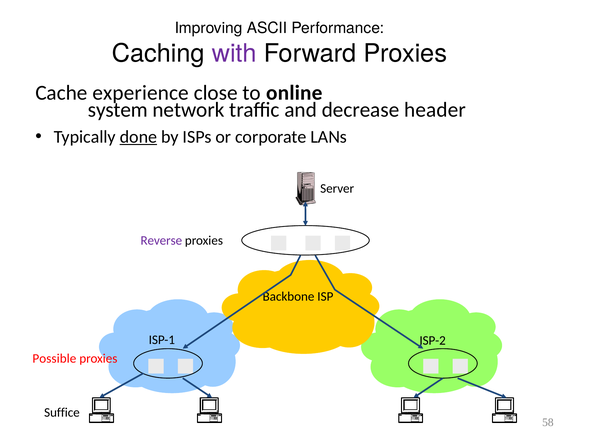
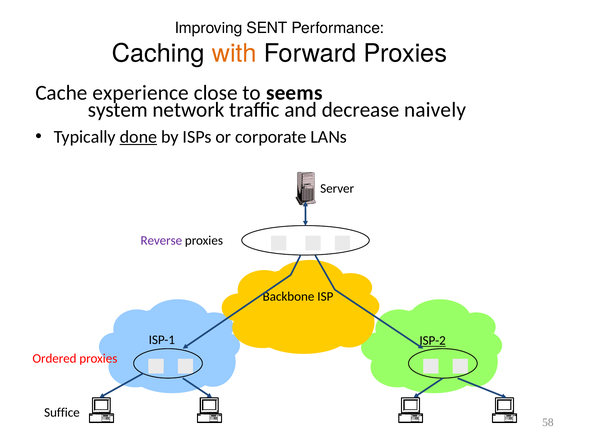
ASCII: ASCII -> SENT
with colour: purple -> orange
online: online -> seems
header: header -> naively
ISP-2 underline: none -> present
Possible: Possible -> Ordered
